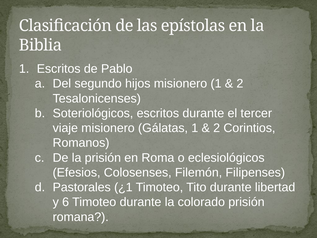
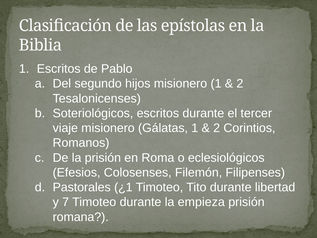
6: 6 -> 7
colorado: colorado -> empieza
